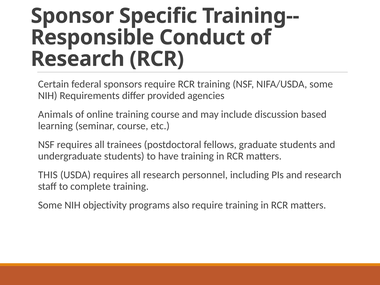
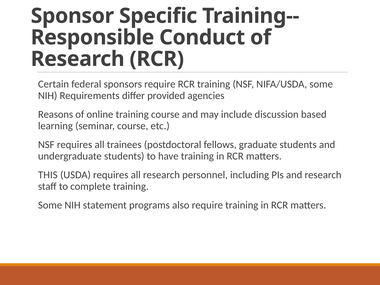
Animals: Animals -> Reasons
objectivity: objectivity -> statement
